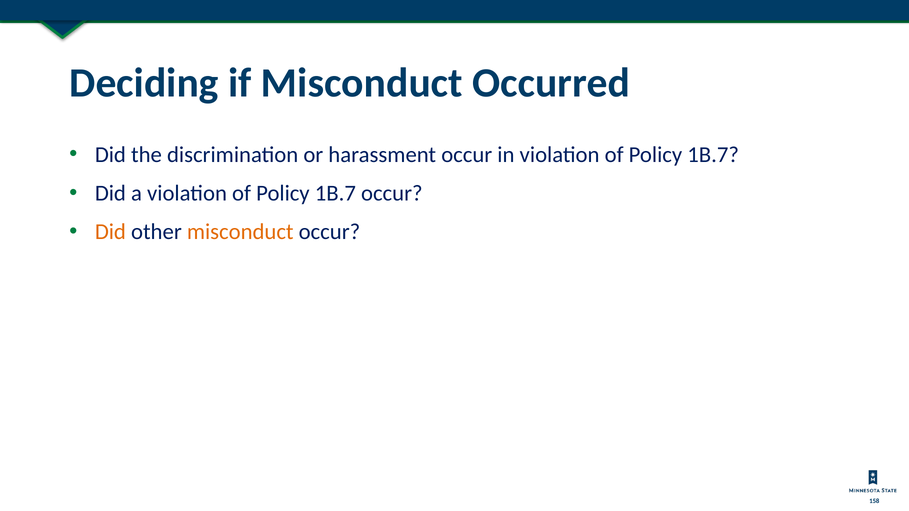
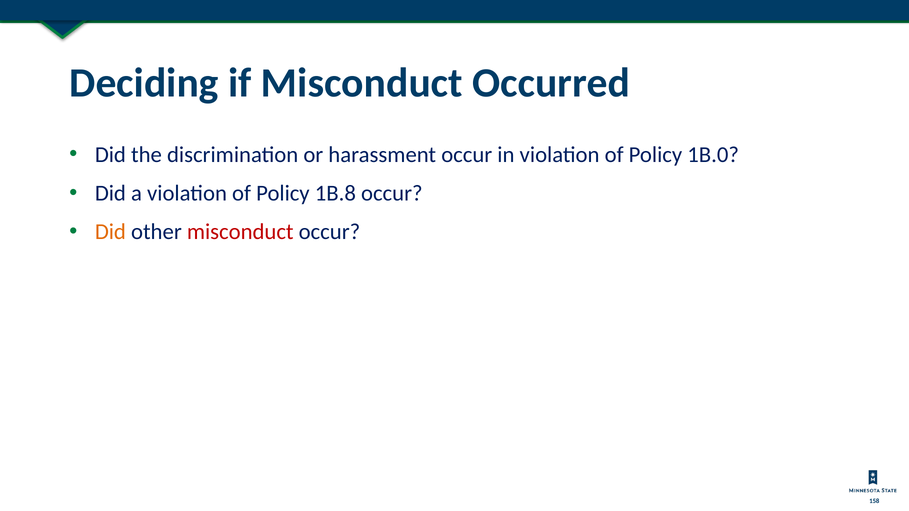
1B.7 at (713, 155): 1B.7 -> 1B.0
1B.7 at (335, 193): 1B.7 -> 1B.8
misconduct at (240, 232) colour: orange -> red
